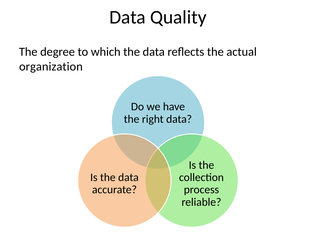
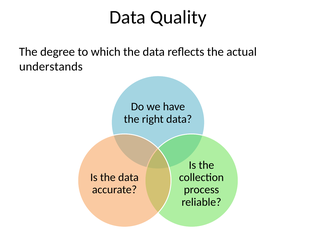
organization: organization -> understands
